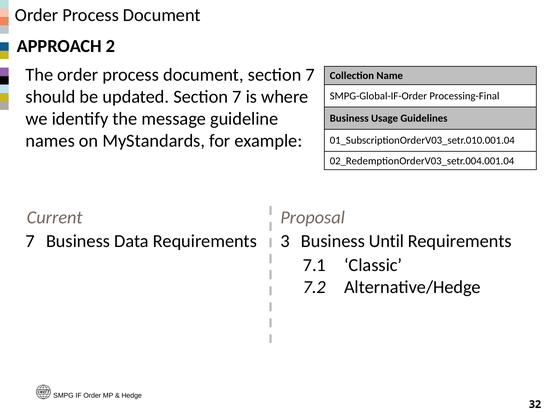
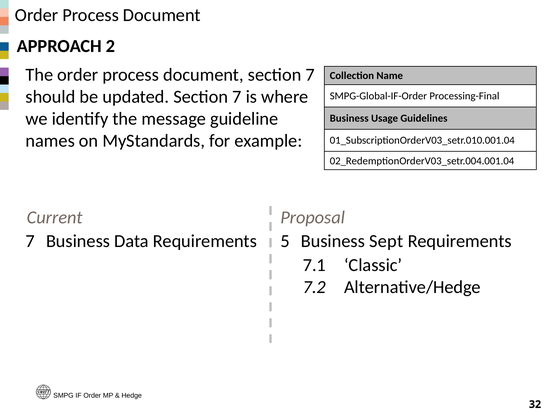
3: 3 -> 5
Until: Until -> Sept
